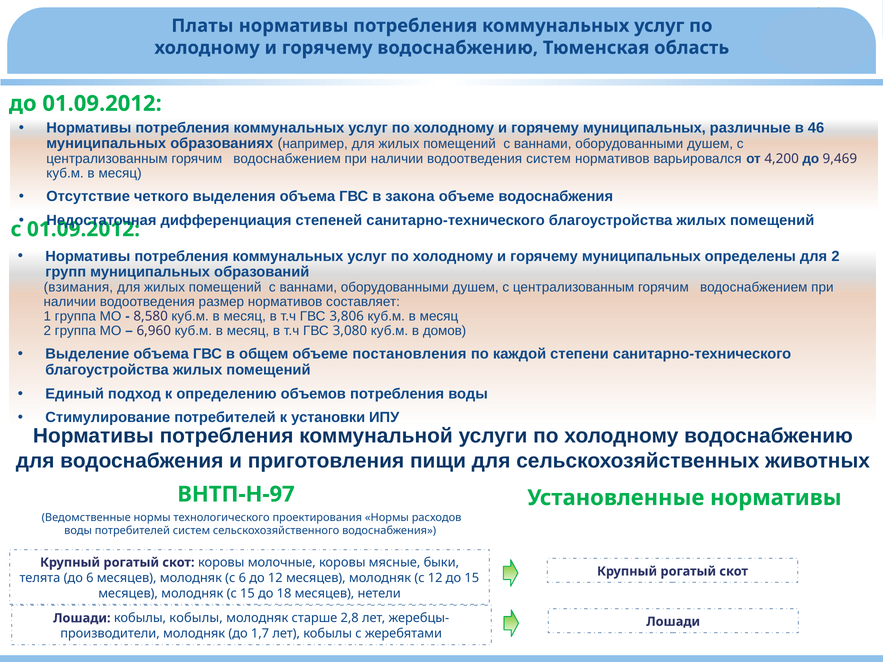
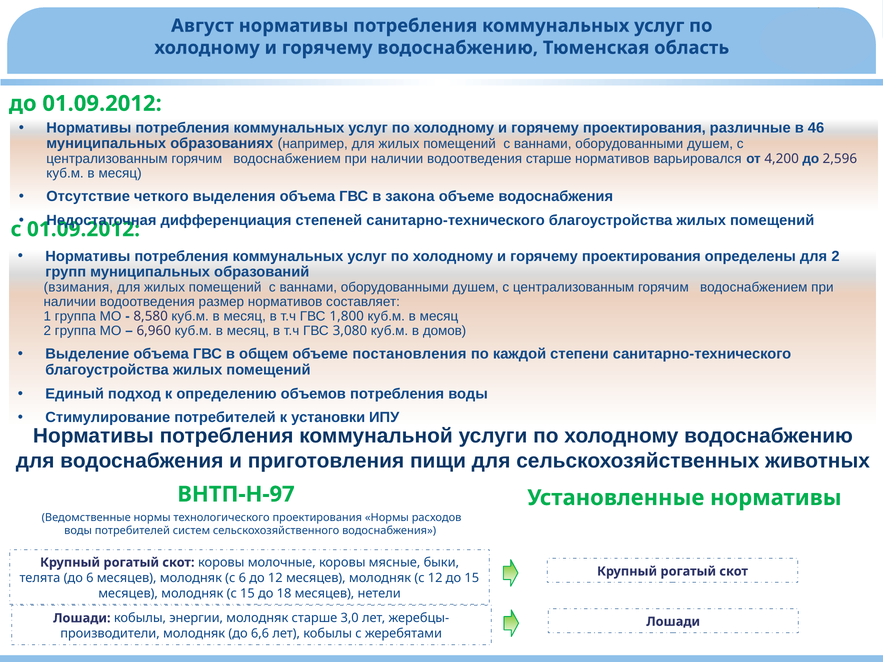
Платы: Платы -> Август
муниципальных at (644, 128): муниципальных -> проектирования
водоотведения систем: систем -> старше
9,469: 9,469 -> 2,596
муниципальных at (641, 256): муниципальных -> проектирования
3,806: 3,806 -> 1,800
кобылы кобылы: кобылы -> энергии
2,8: 2,8 -> 3,0
1,7: 1,7 -> 6,6
